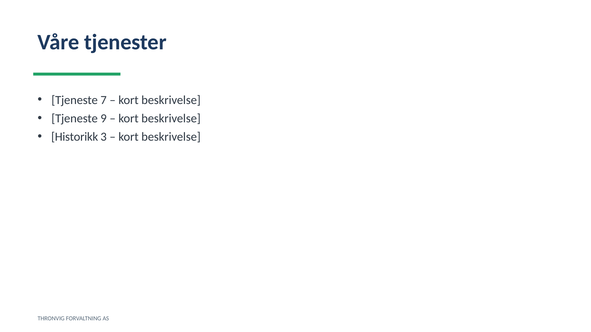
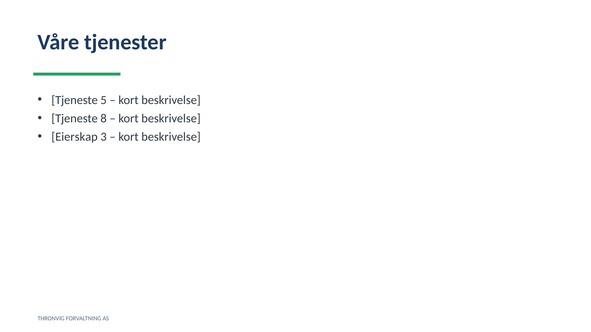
7: 7 -> 5
9: 9 -> 8
Historikk: Historikk -> Eierskap
